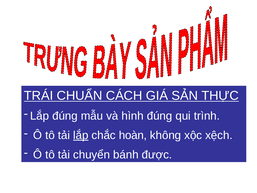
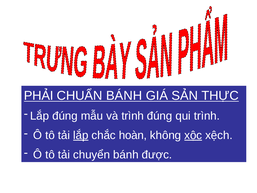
TRÁI: TRÁI -> PHẢI
CHUẨN CÁCH: CÁCH -> BÁNH
và hình: hình -> trình
xộc underline: none -> present
